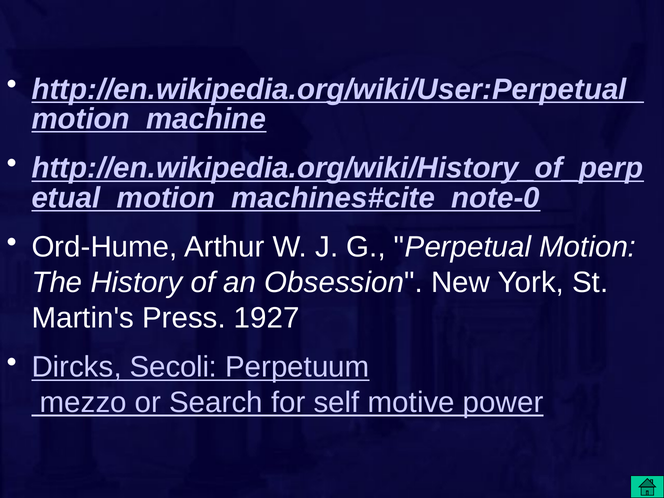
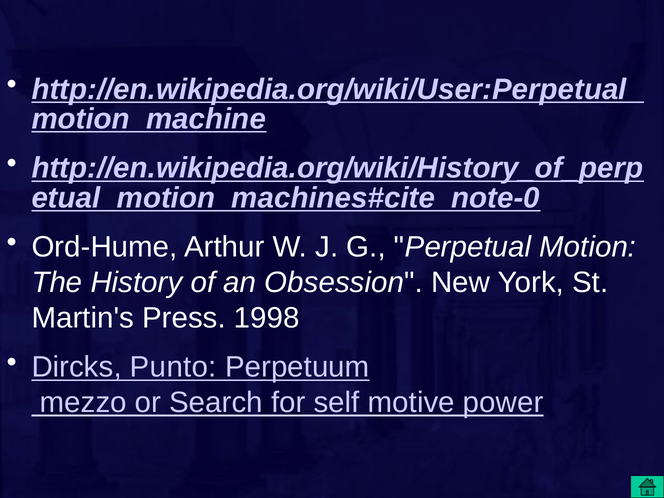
1927: 1927 -> 1998
Secoli: Secoli -> Punto
